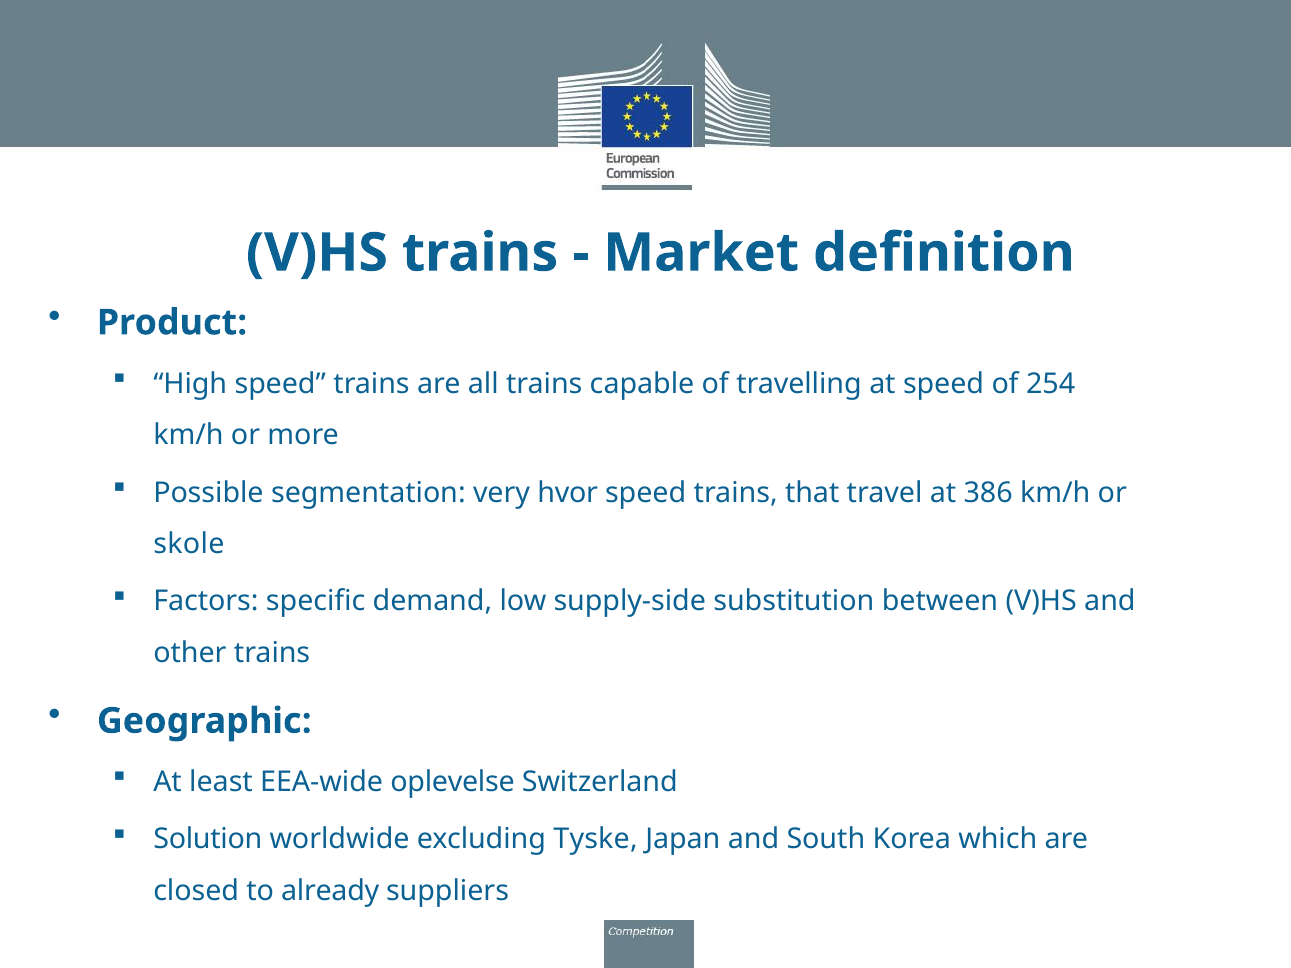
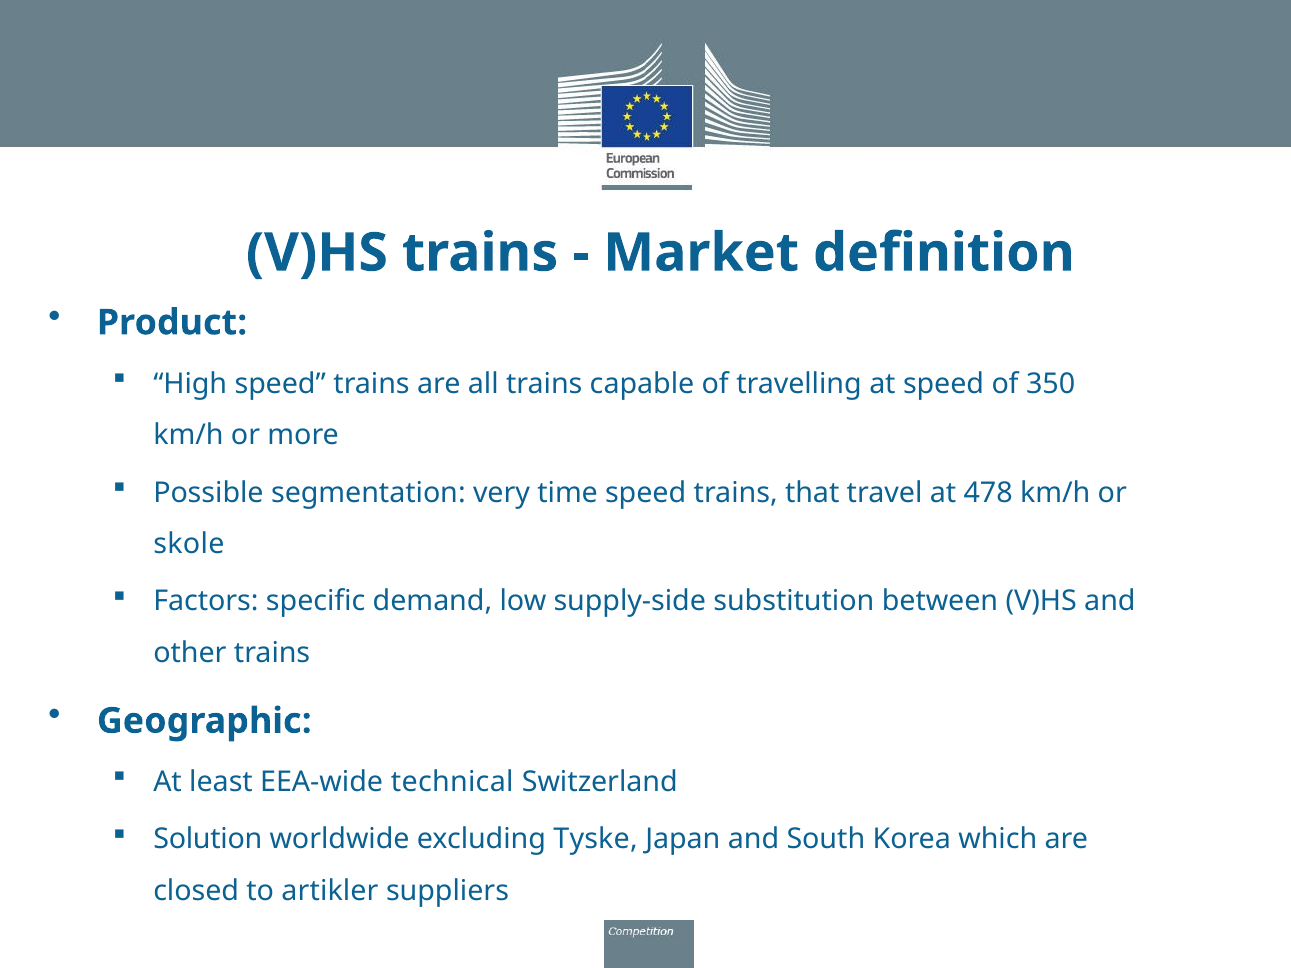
254: 254 -> 350
hvor: hvor -> time
386: 386 -> 478
oplevelse: oplevelse -> technical
already: already -> artikler
